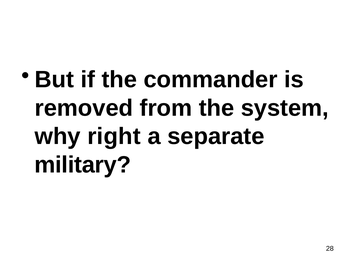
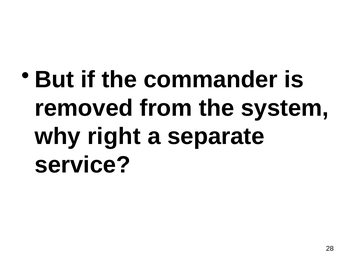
military: military -> service
